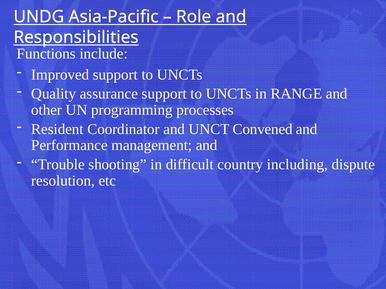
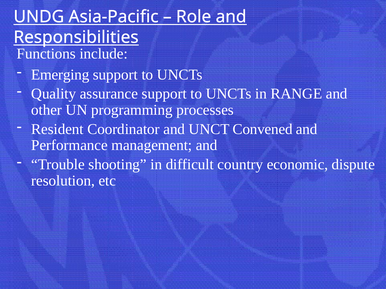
Improved: Improved -> Emerging
including: including -> economic
